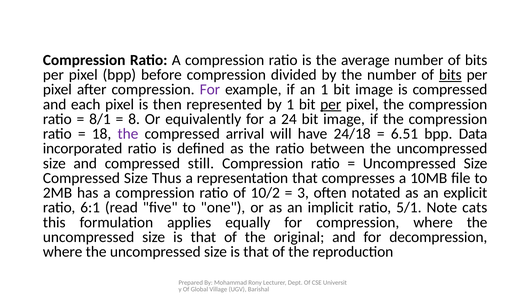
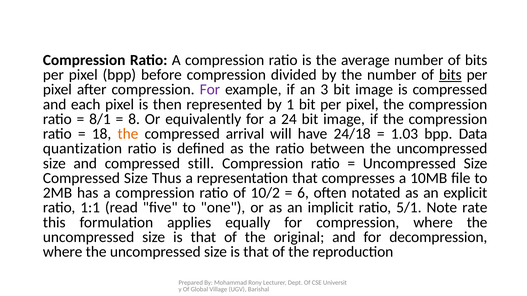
an 1: 1 -> 3
per at (331, 104) underline: present -> none
the at (128, 134) colour: purple -> orange
6.51: 6.51 -> 1.03
incorporated: incorporated -> quantization
3: 3 -> 6
6:1: 6:1 -> 1:1
cats: cats -> rate
